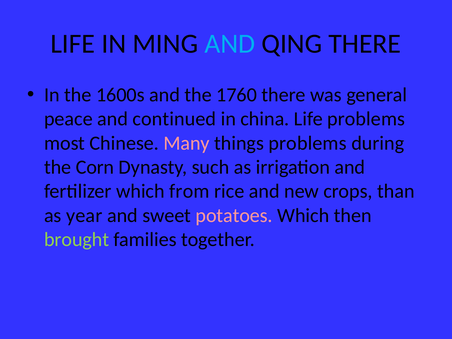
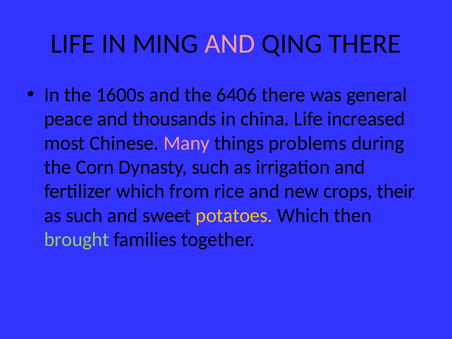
AND at (230, 44) colour: light blue -> pink
1760: 1760 -> 6406
continued: continued -> thousands
Life problems: problems -> increased
than: than -> their
as year: year -> such
potatoes colour: pink -> yellow
